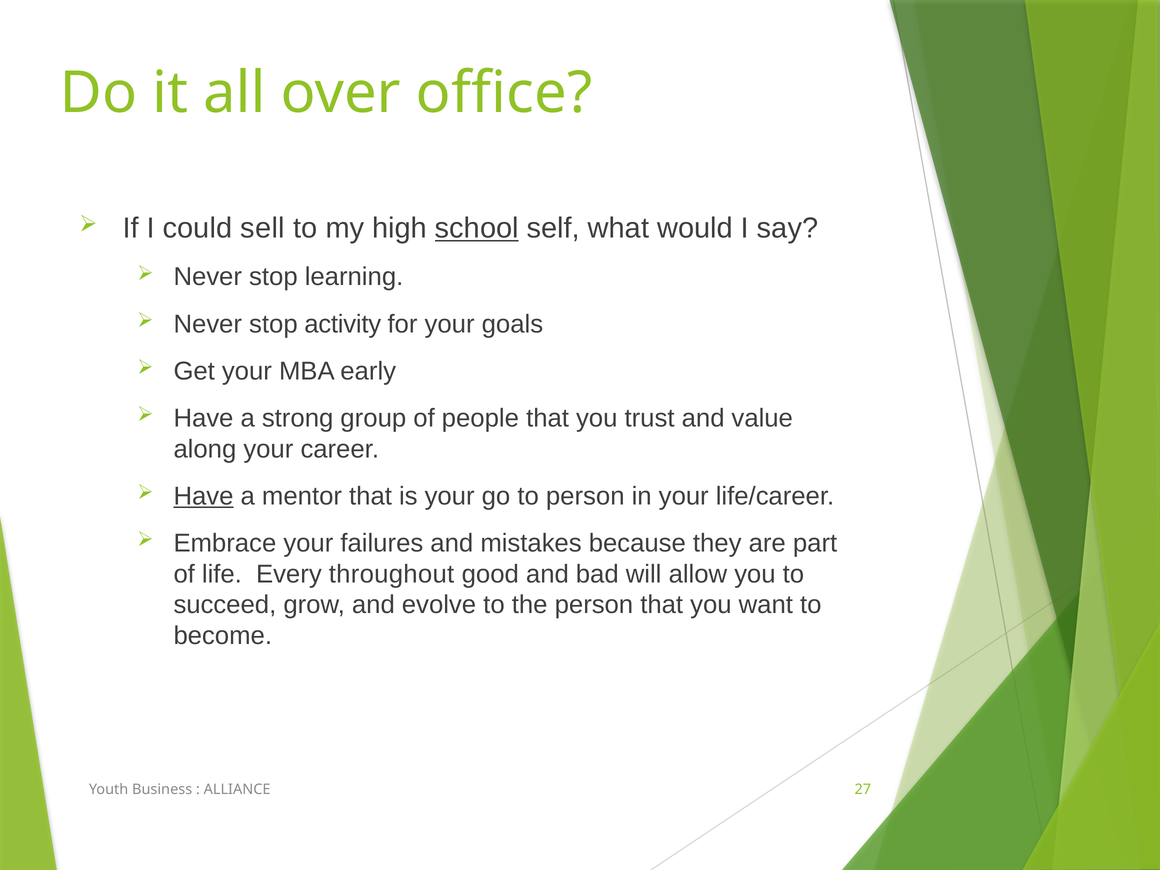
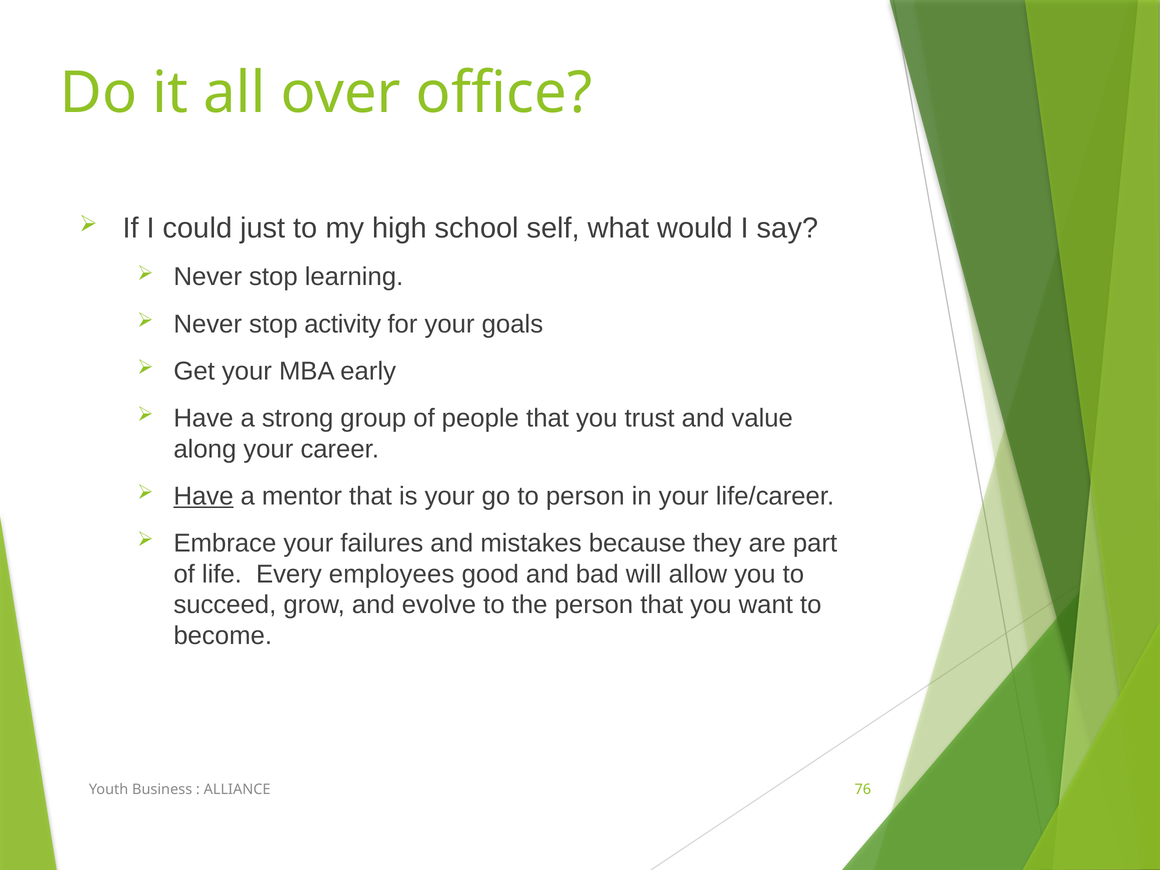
sell: sell -> just
school underline: present -> none
throughout: throughout -> employees
27: 27 -> 76
